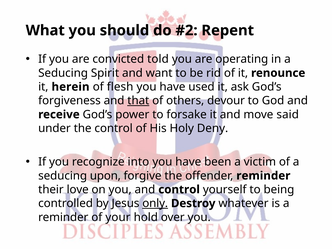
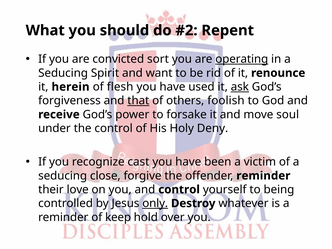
told: told -> sort
operating underline: none -> present
ask underline: none -> present
devour: devour -> foolish
said: said -> soul
into: into -> cast
upon: upon -> close
your: your -> keep
